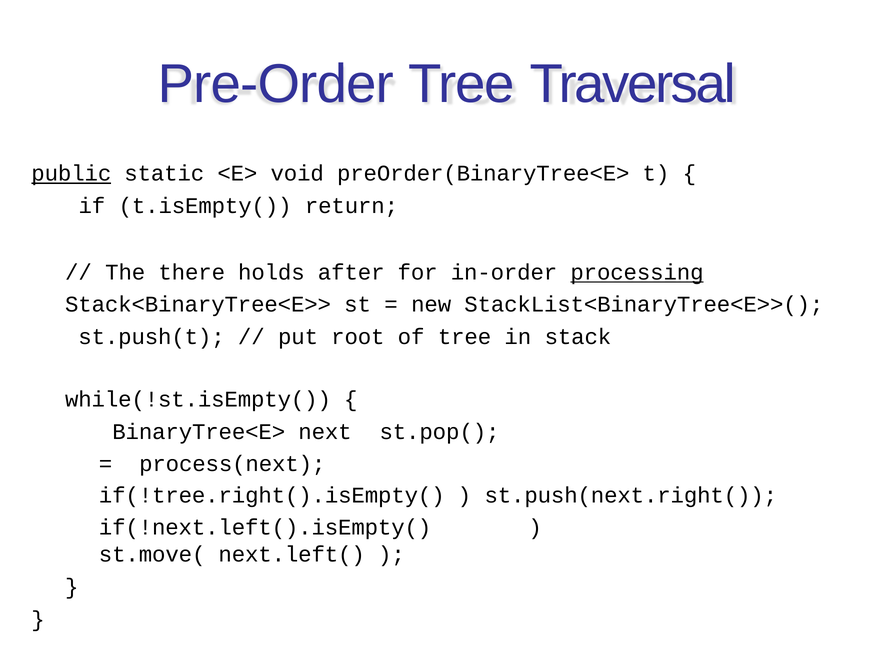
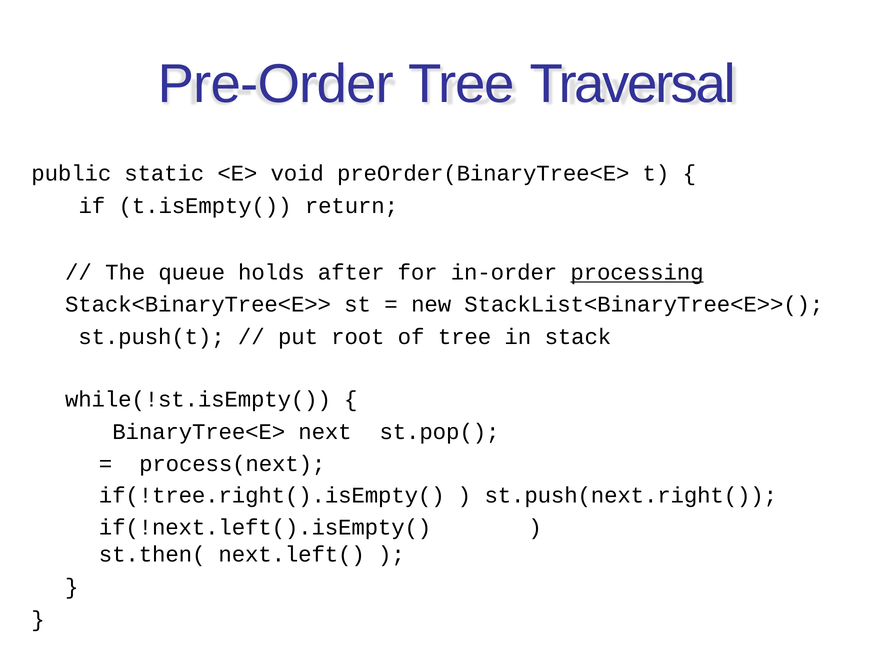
public underline: present -> none
there: there -> queue
st.move(: st.move( -> st.then(
